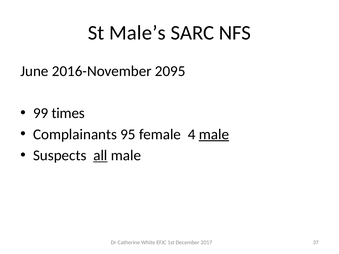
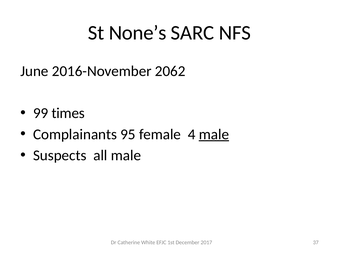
Male’s: Male’s -> None’s
2095: 2095 -> 2062
all underline: present -> none
